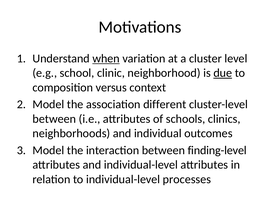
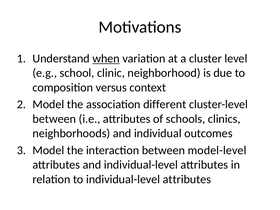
due underline: present -> none
finding-level: finding-level -> model-level
to individual-level processes: processes -> attributes
